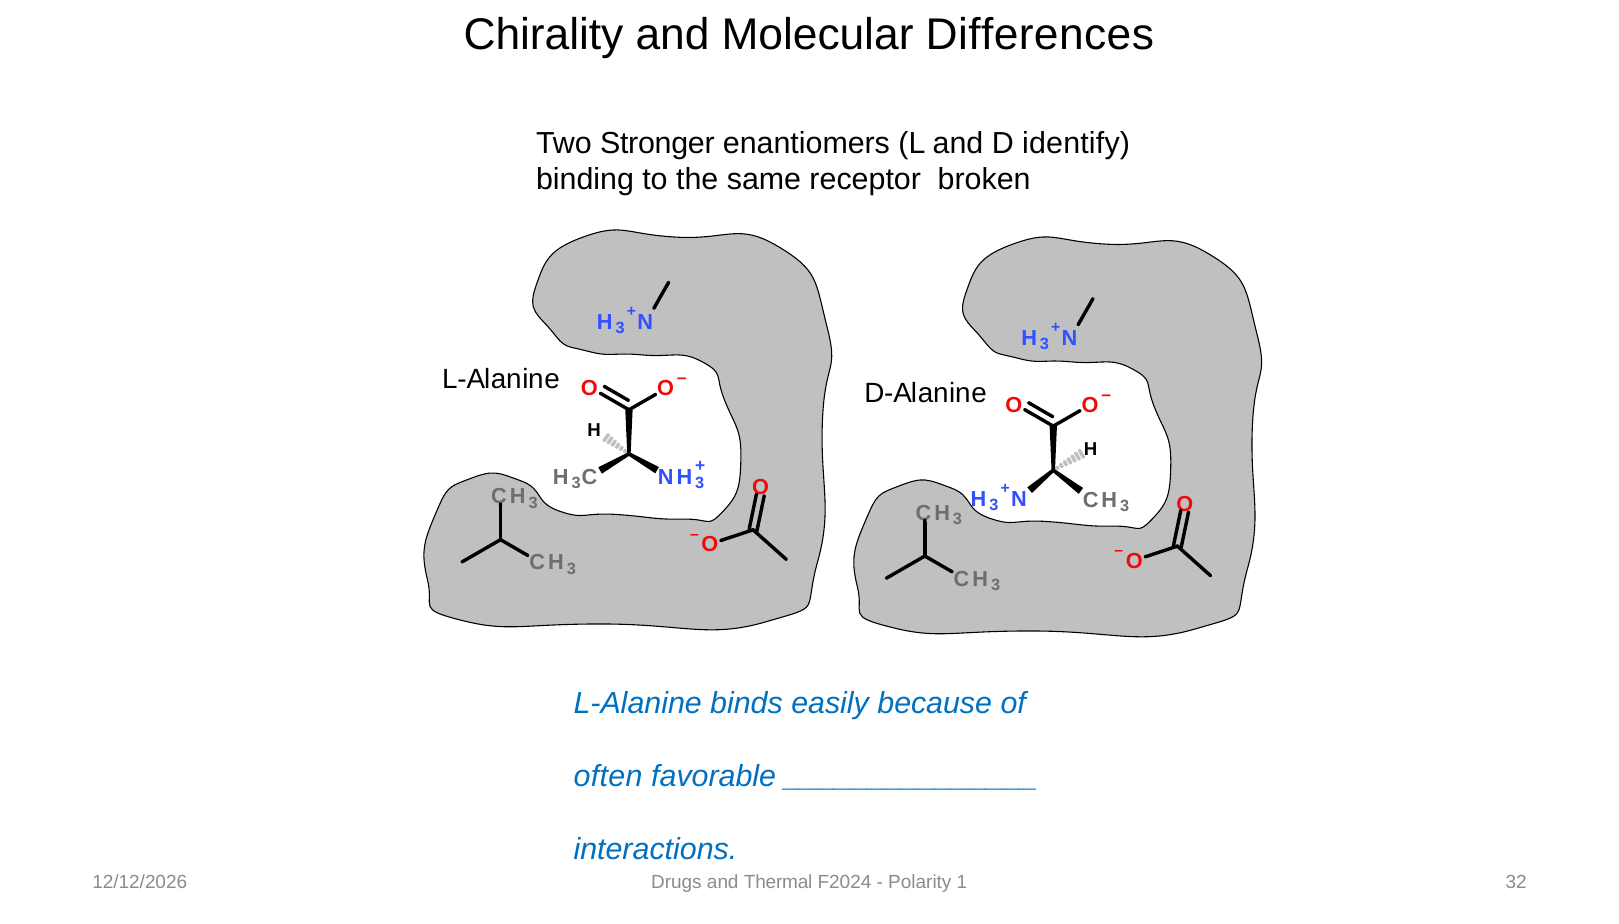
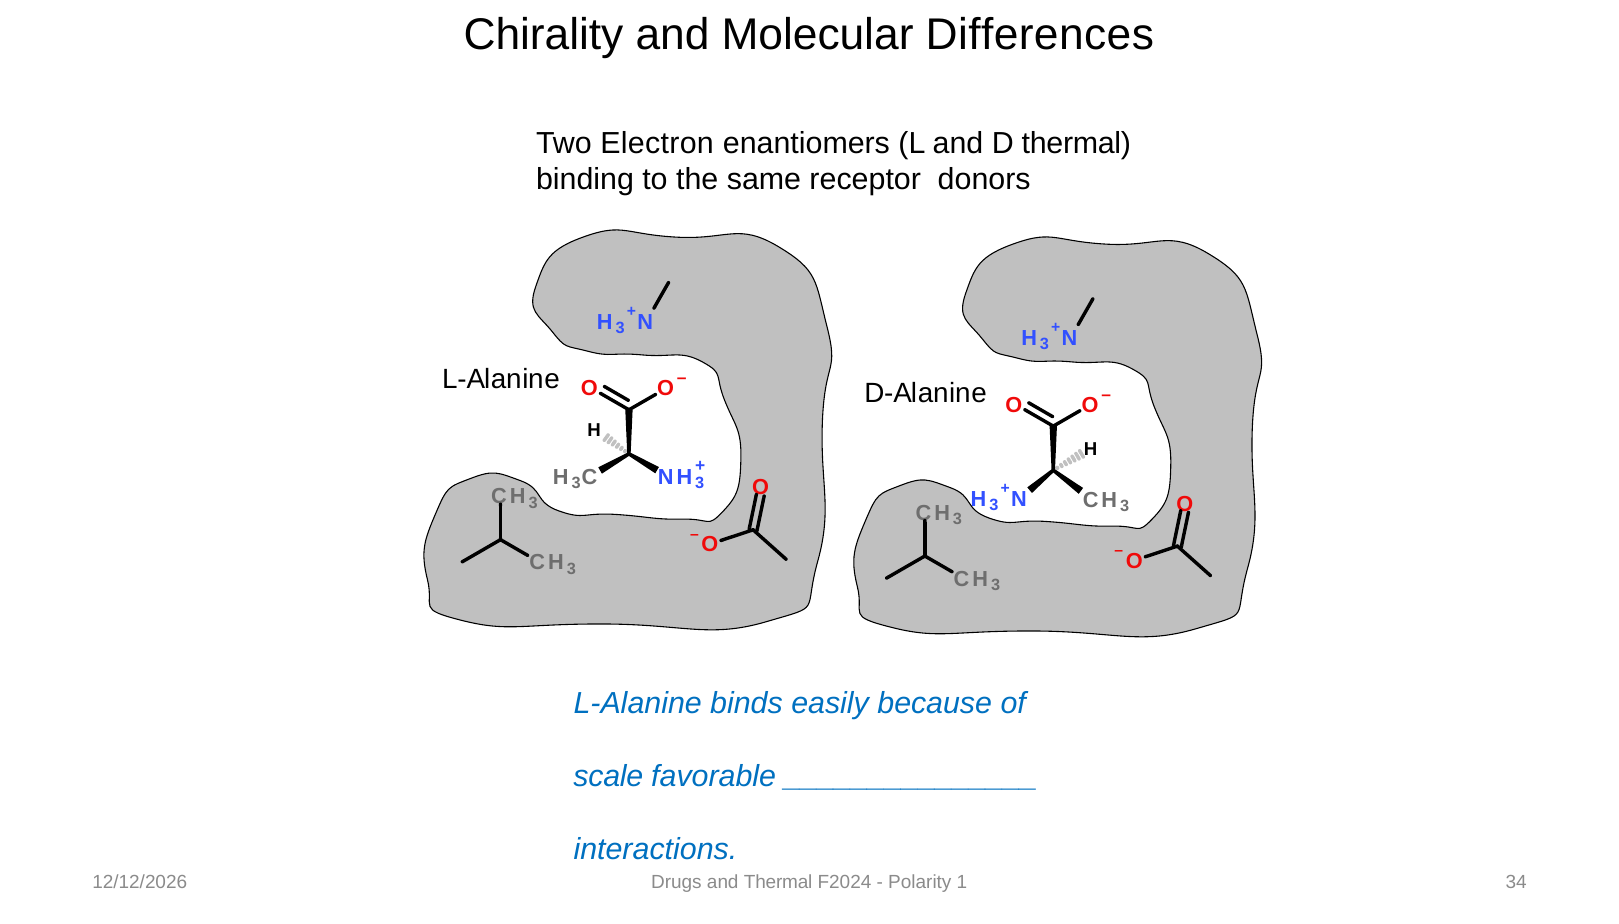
Stronger: Stronger -> Electron
D identify: identify -> thermal
broken: broken -> donors
often: often -> scale
32: 32 -> 34
